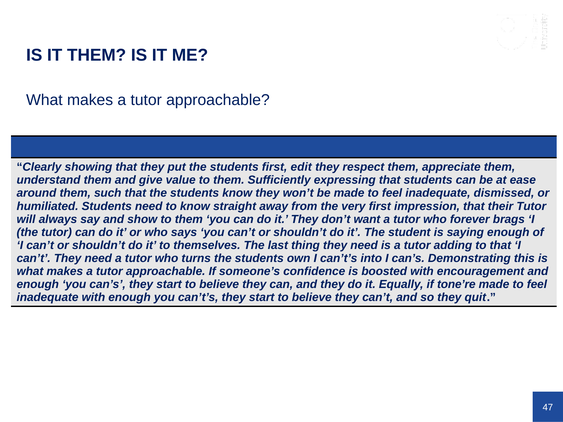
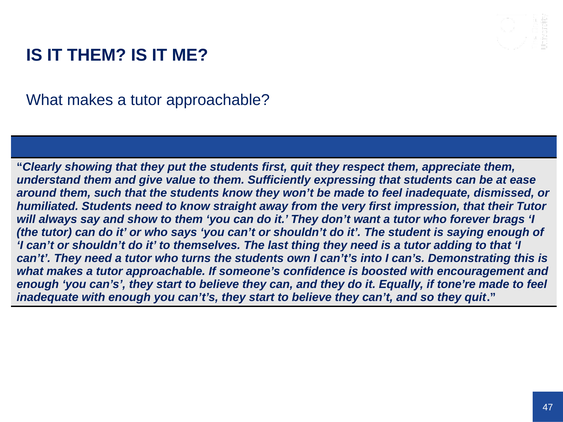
first edit: edit -> quit
